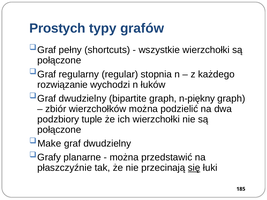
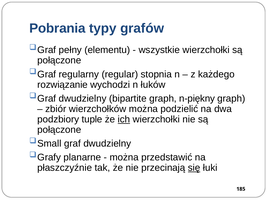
Prostych: Prostych -> Pobrania
shortcuts: shortcuts -> elementu
ich underline: none -> present
Make: Make -> Small
